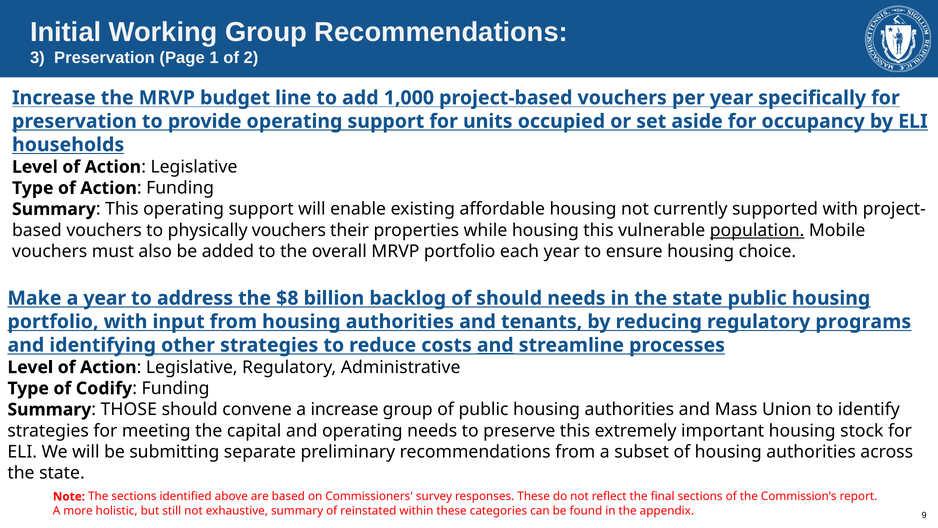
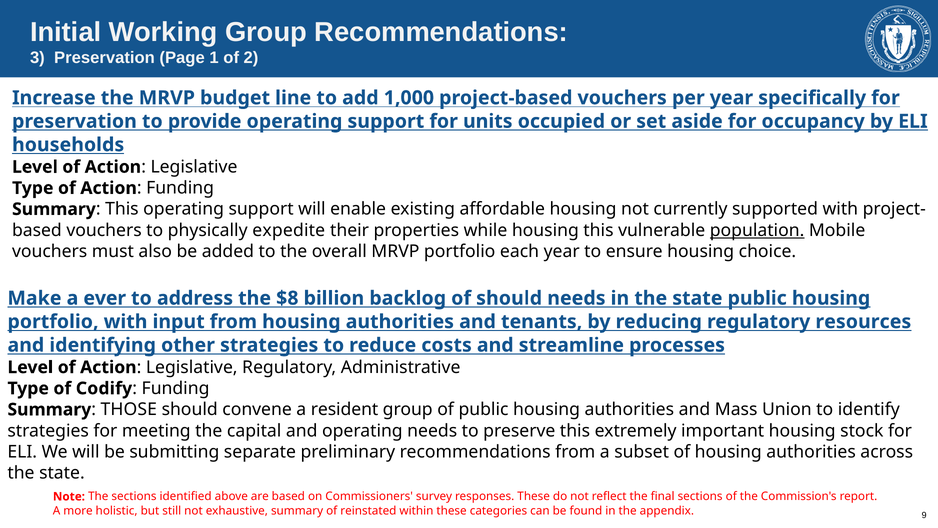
physically vouchers: vouchers -> expedite
a year: year -> ever
programs: programs -> resources
and at (495, 345) underline: present -> none
a increase: increase -> resident
